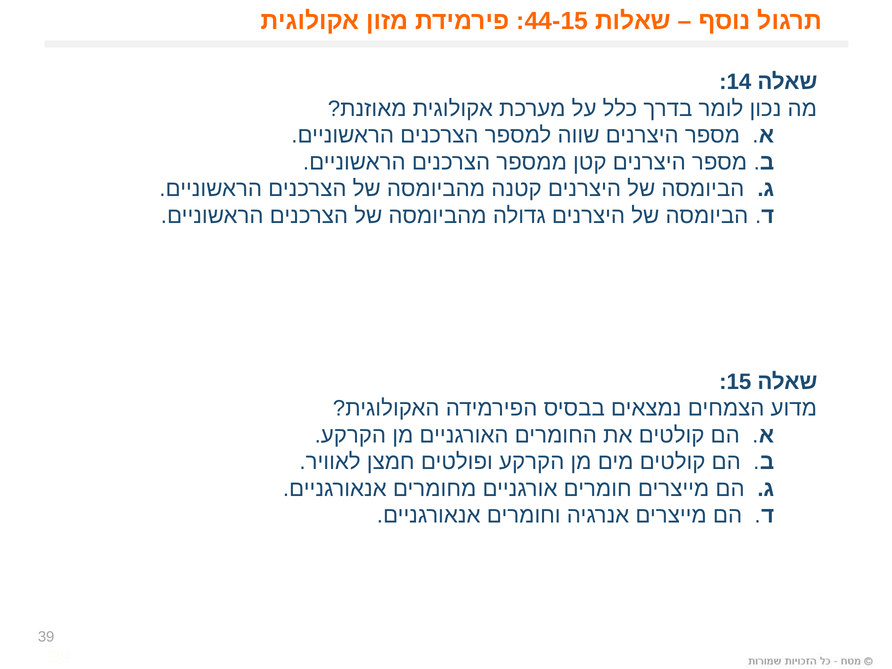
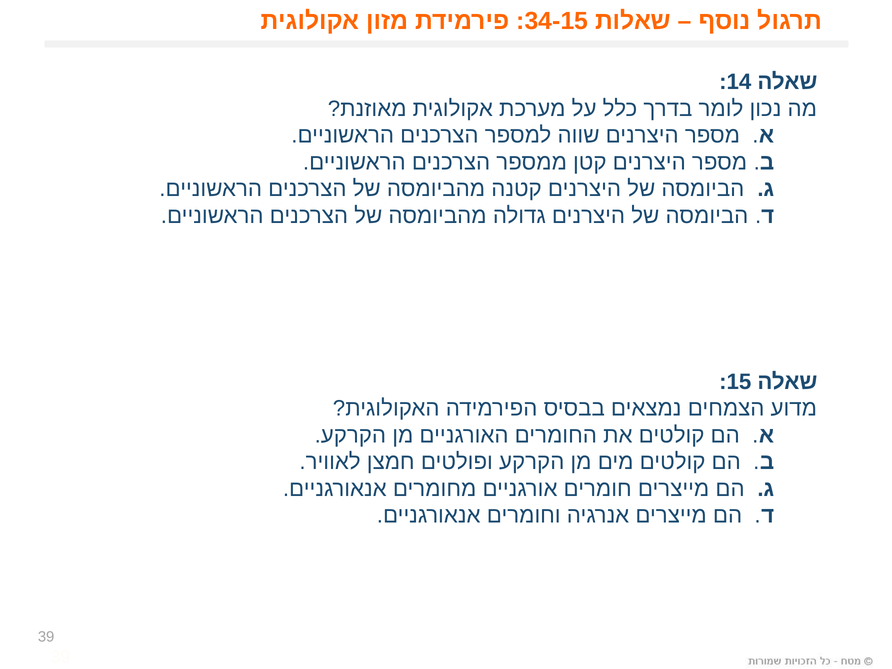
44-15: 44-15 -> 34-15
